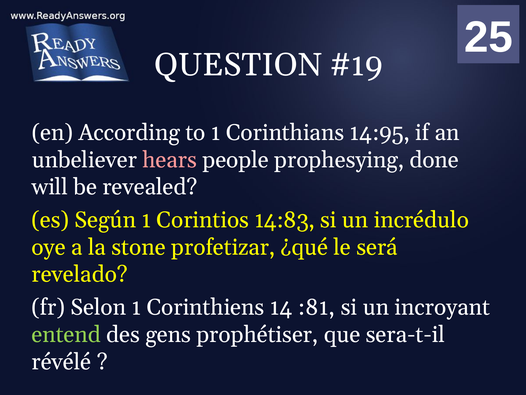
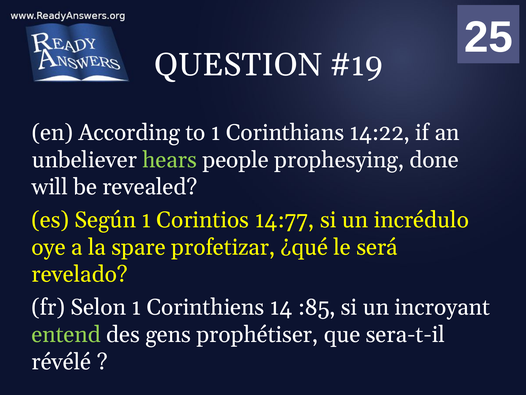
14:95: 14:95 -> 14:22
hears colour: pink -> light green
14:83: 14:83 -> 14:77
stone: stone -> spare
:81: :81 -> :85
